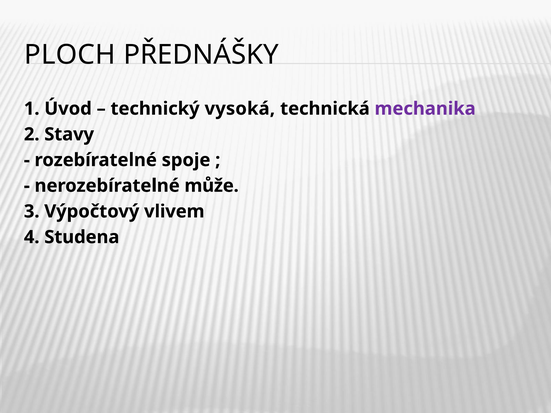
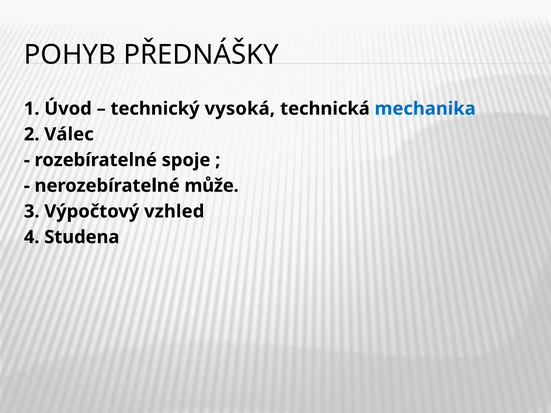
PLOCH: PLOCH -> POHYB
mechanika colour: purple -> blue
Stavy: Stavy -> Válec
vlivem: vlivem -> vzhled
